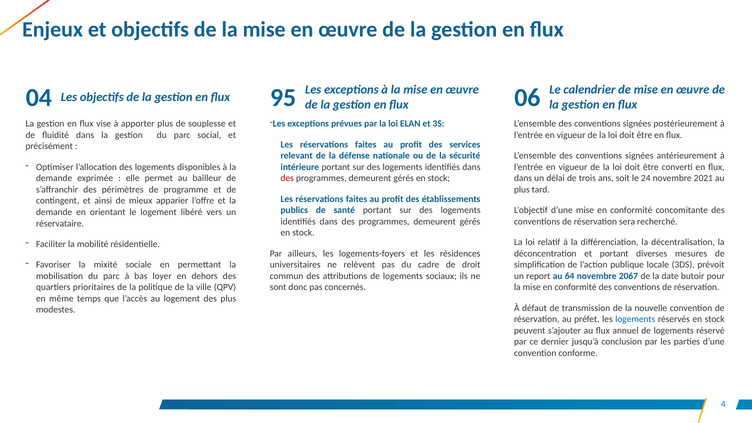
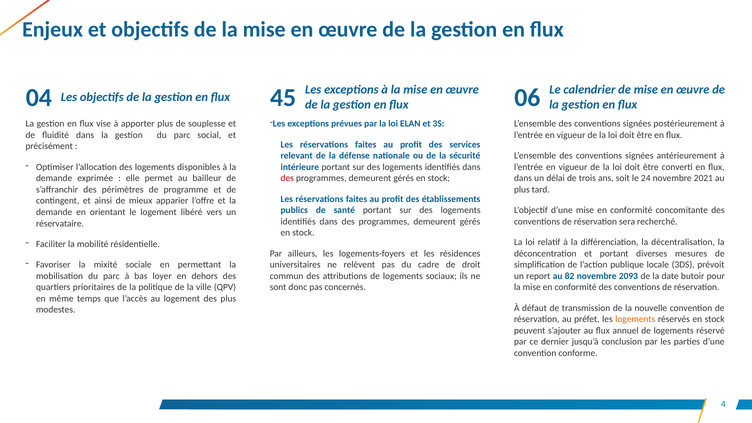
95: 95 -> 45
64: 64 -> 82
2067: 2067 -> 2093
logements at (635, 319) colour: blue -> orange
